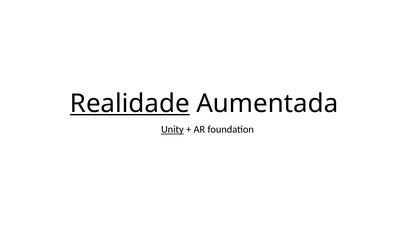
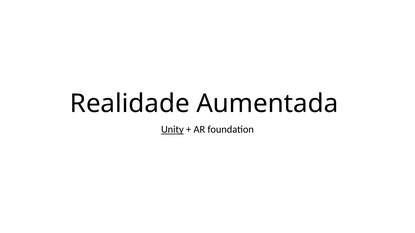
Realidade underline: present -> none
